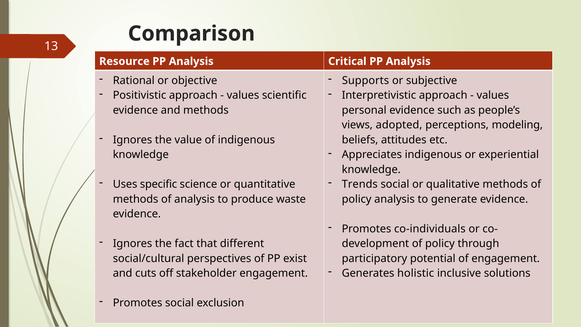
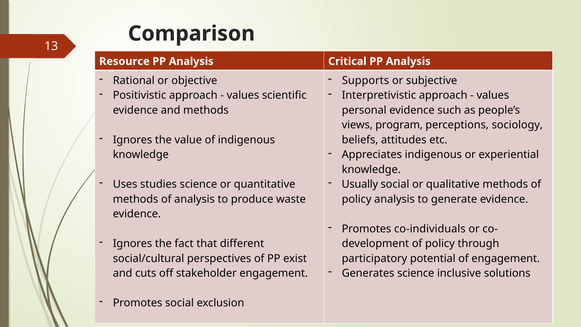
adopted: adopted -> program
modeling: modeling -> sociology
specific: specific -> studies
Trends: Trends -> Usually
Generates holistic: holistic -> science
